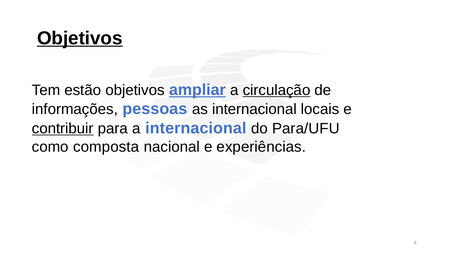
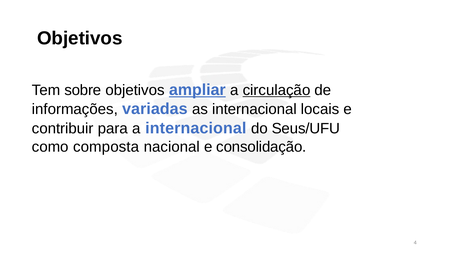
Objetivos at (80, 38) underline: present -> none
estão: estão -> sobre
pessoas: pessoas -> variadas
contribuir underline: present -> none
Para/UFU: Para/UFU -> Seus/UFU
experiências: experiências -> consolidação
